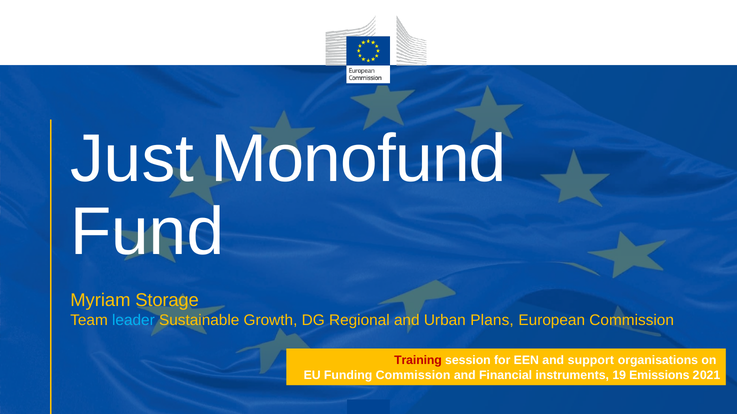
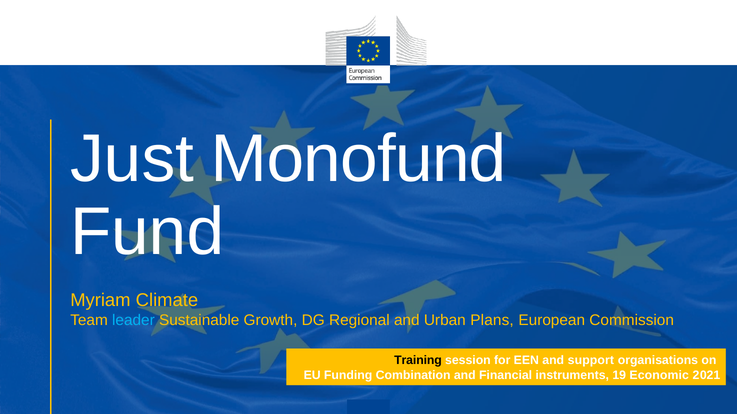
Storage: Storage -> Climate
Training colour: red -> black
Funding Commission: Commission -> Combination
Emissions: Emissions -> Economic
